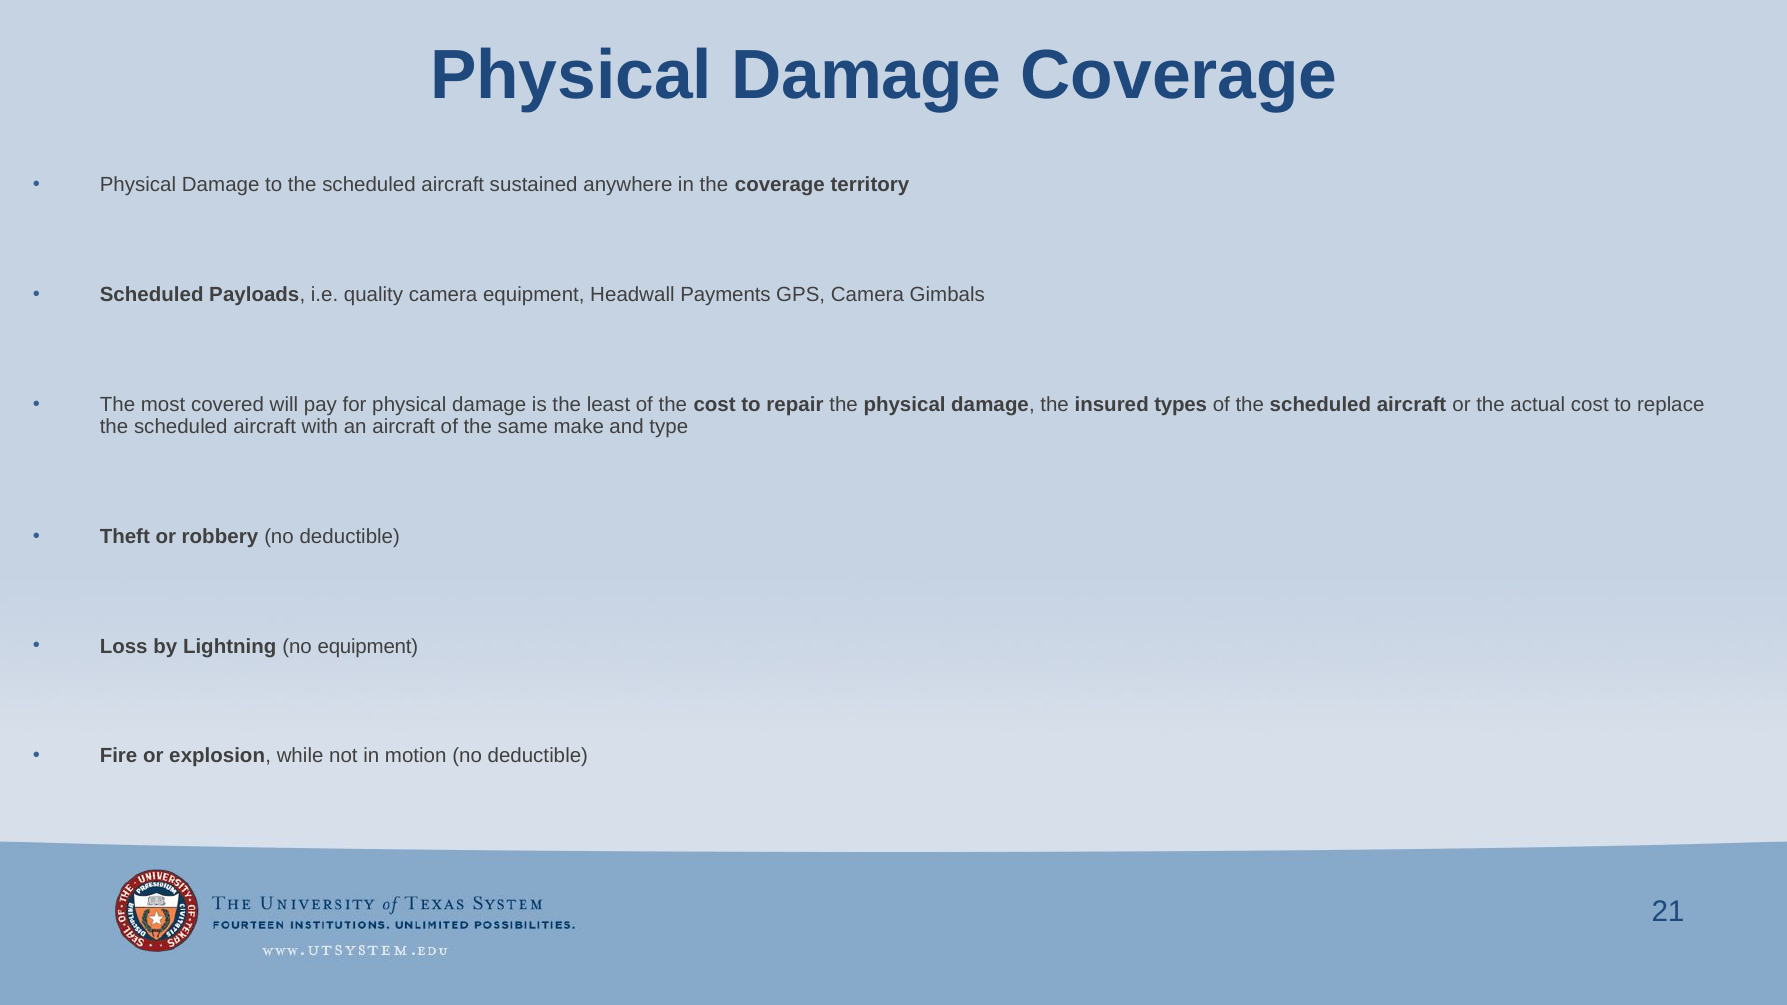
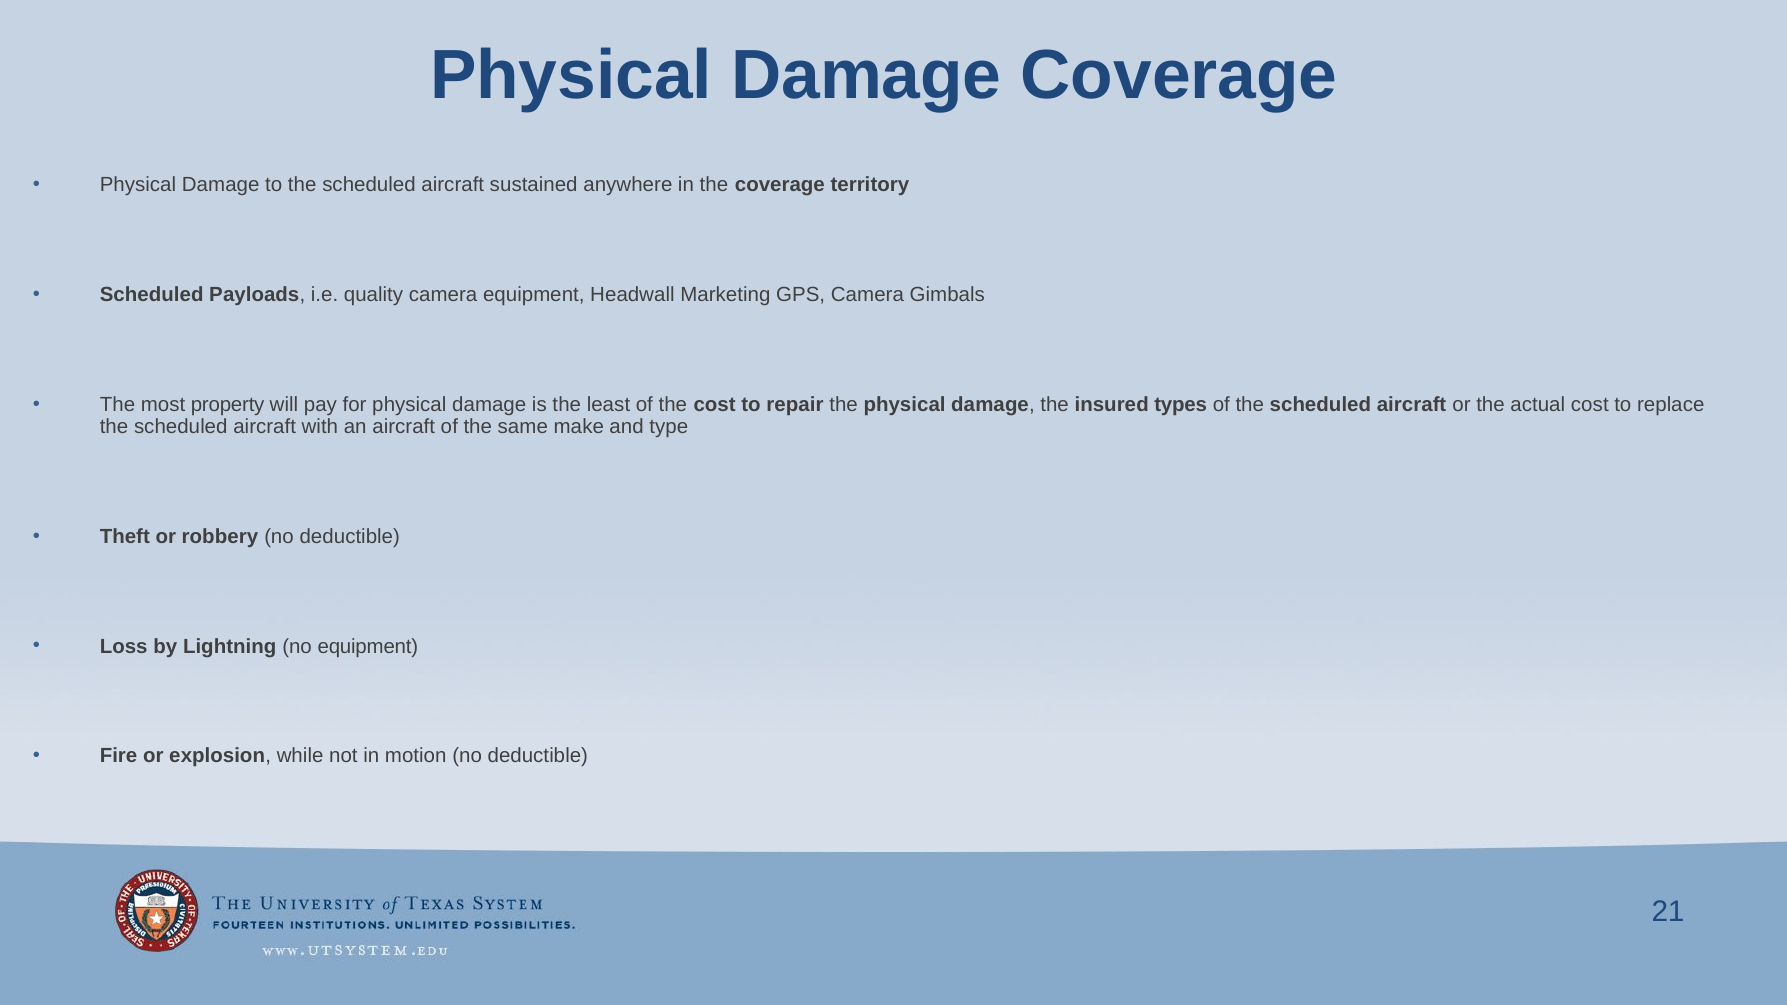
Payments: Payments -> Marketing
covered: covered -> property
